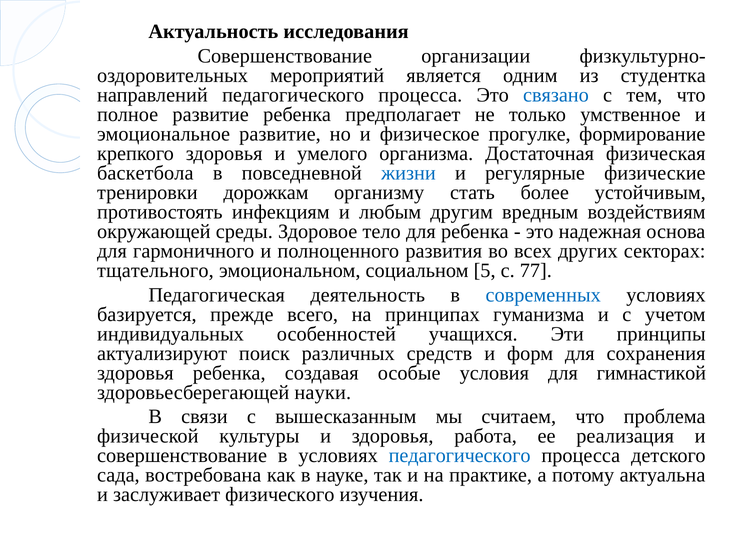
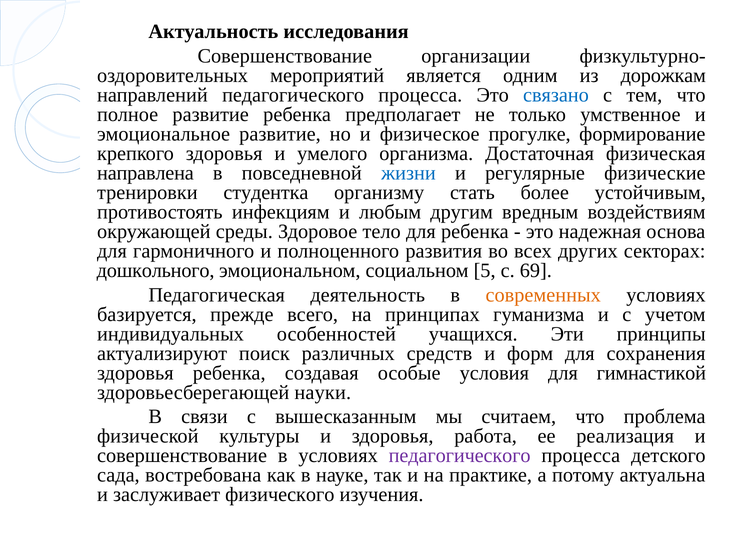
студентка: студентка -> дорожкам
баскетбола: баскетбола -> направлена
дорожкам: дорожкам -> студентка
тщательного: тщательного -> дошкольного
77: 77 -> 69
современных colour: blue -> orange
педагогического at (460, 455) colour: blue -> purple
